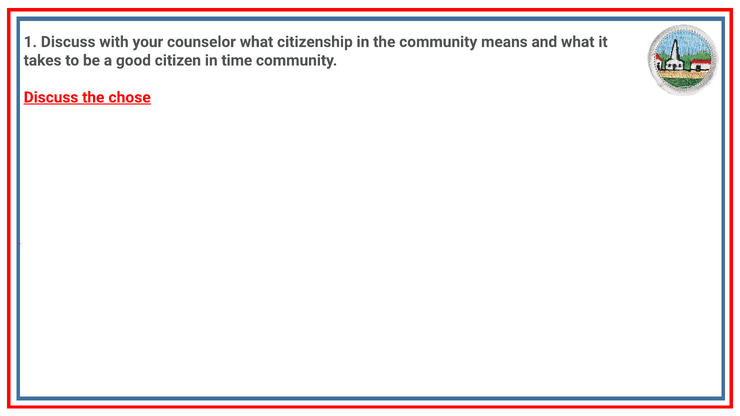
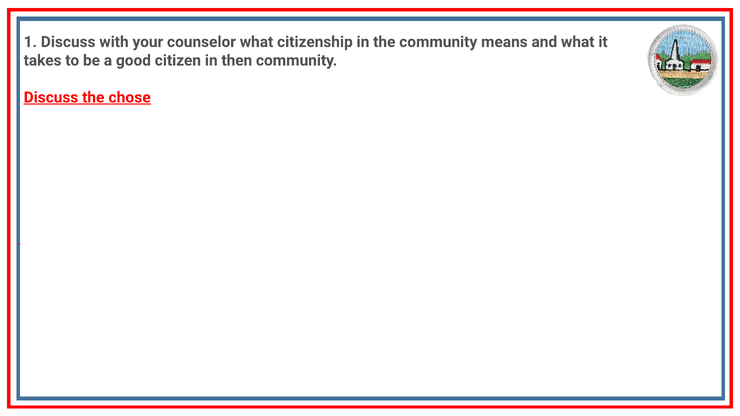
time: time -> then
